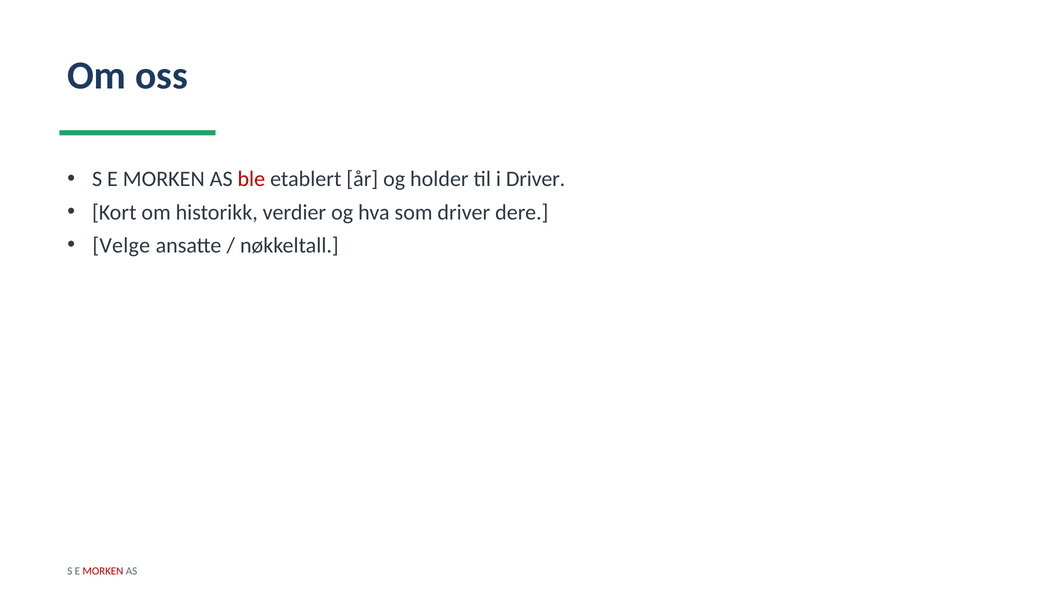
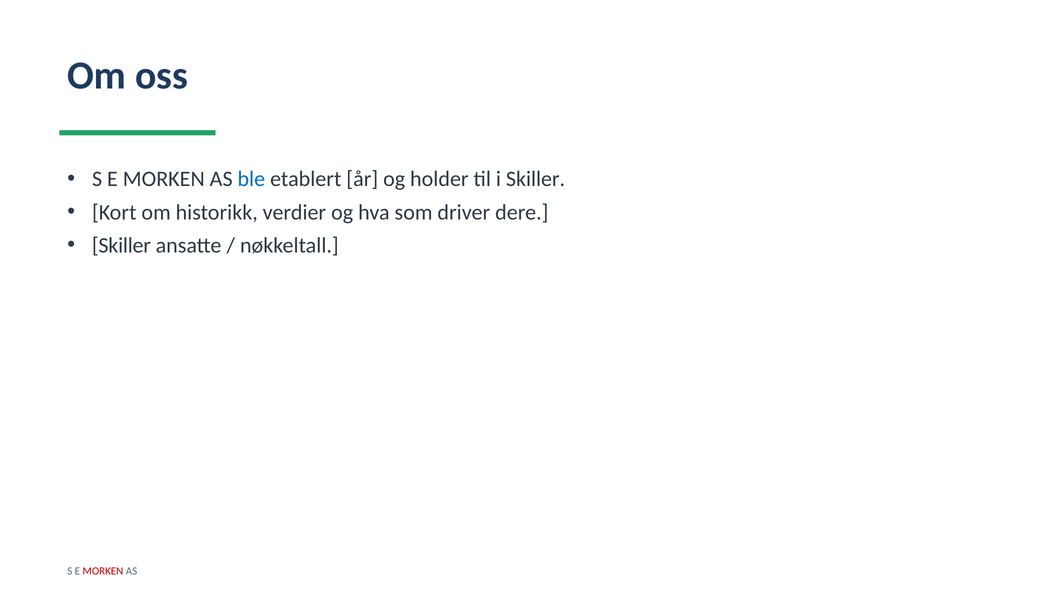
ble colour: red -> blue
i Driver: Driver -> Skiller
Velge at (121, 245): Velge -> Skiller
